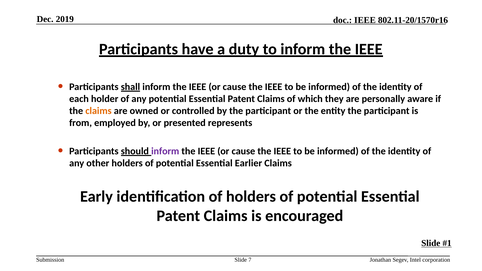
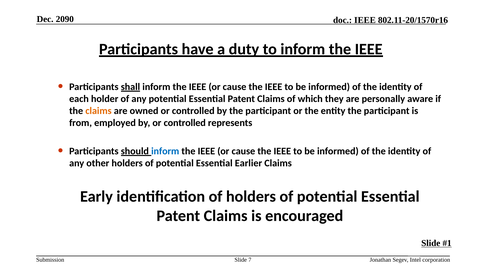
2019: 2019 -> 2090
by or presented: presented -> controlled
inform at (165, 151) colour: purple -> blue
